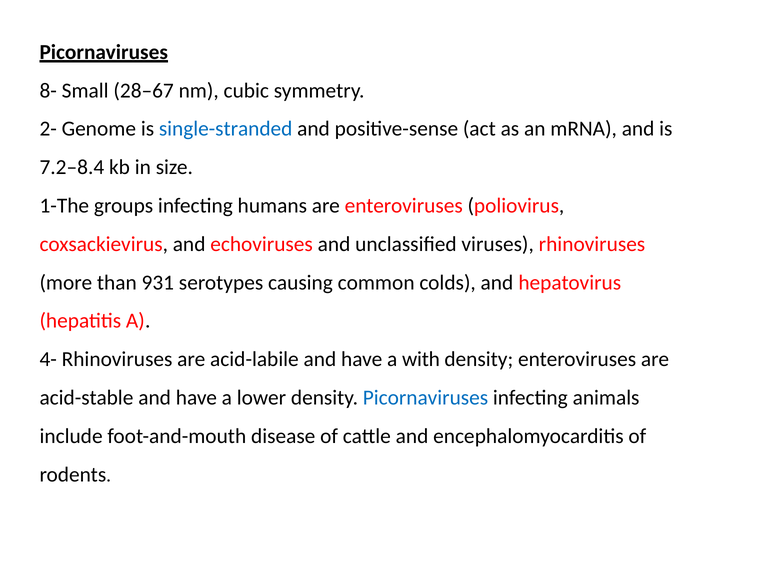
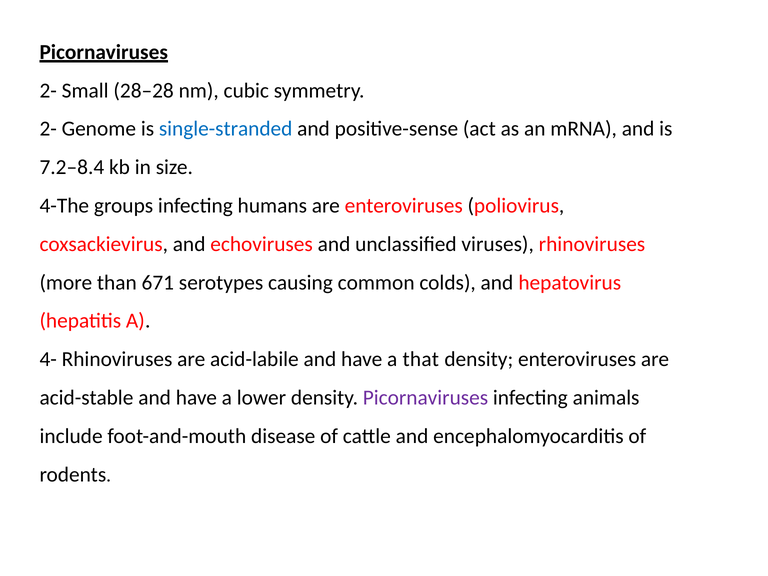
8- at (48, 90): 8- -> 2-
28–67: 28–67 -> 28–28
1-The: 1-The -> 4-The
931: 931 -> 671
with: with -> that
Picornaviruses at (425, 398) colour: blue -> purple
